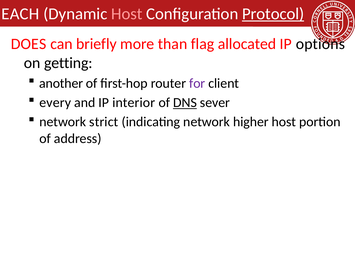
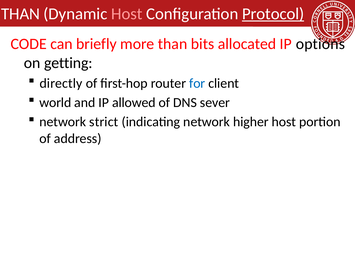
EACH at (20, 14): EACH -> THAN
DOES: DOES -> CODE
flag: flag -> bits
another: another -> directly
for colour: purple -> blue
every: every -> world
interior: interior -> allowed
DNS underline: present -> none
